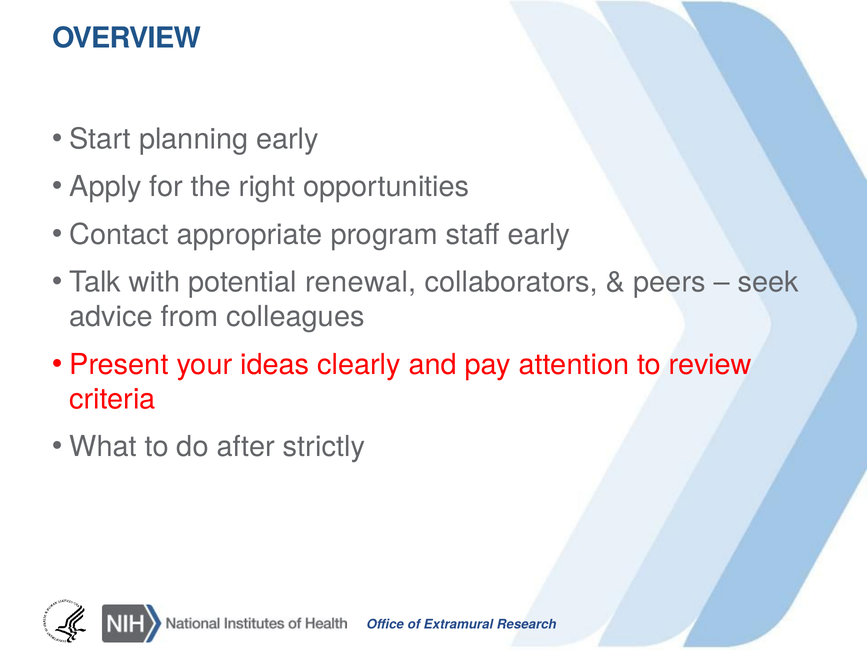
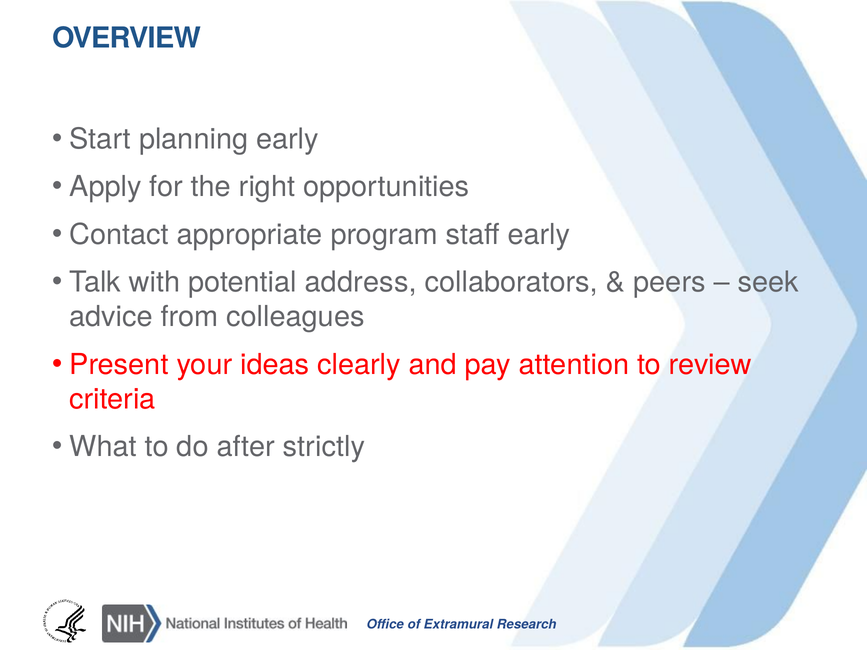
renewal: renewal -> address
